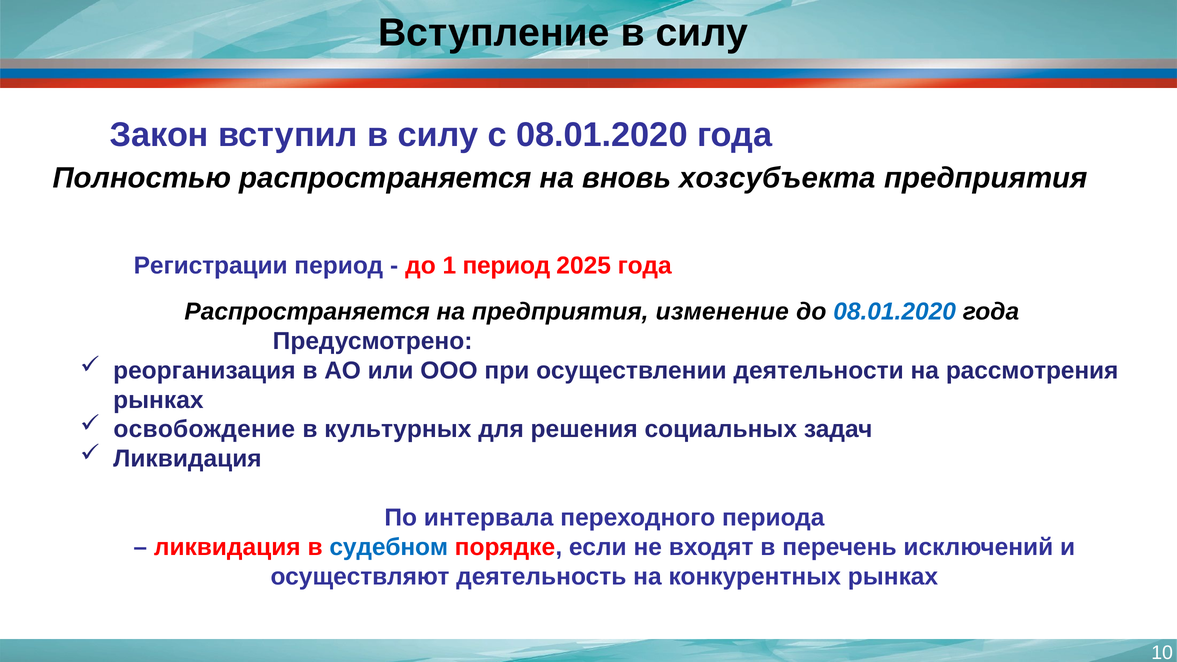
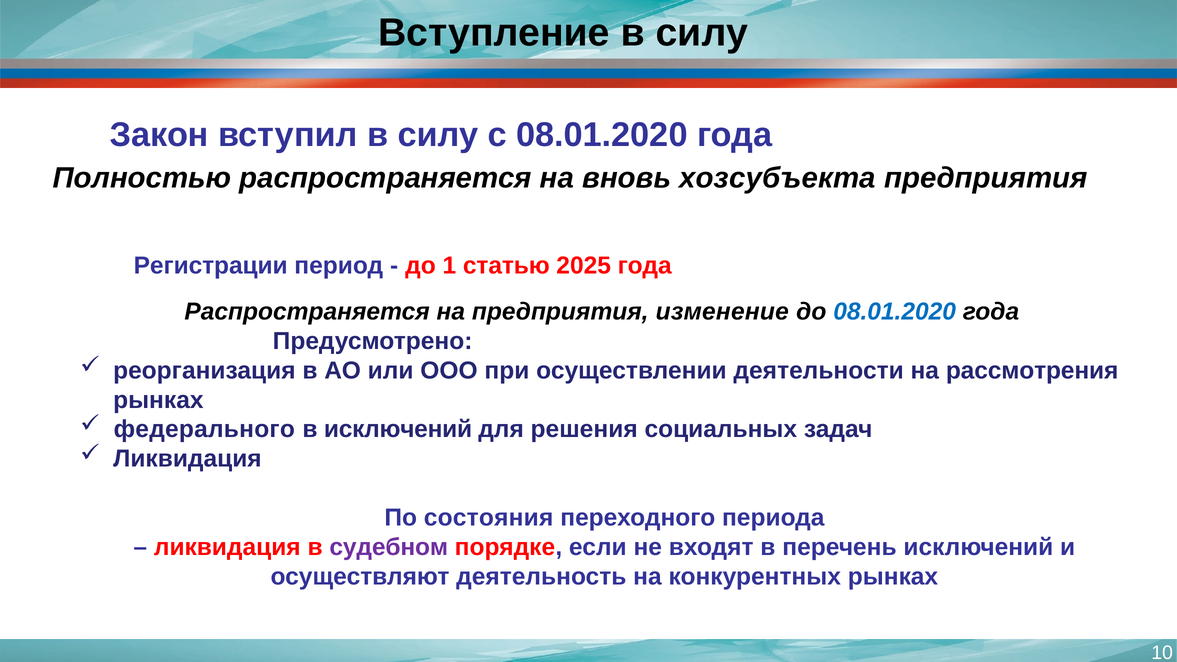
1 период: период -> статью
освобождение: освобождение -> федерального
в культурных: культурных -> исключений
интервала: интервала -> состояния
судебном colour: blue -> purple
